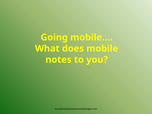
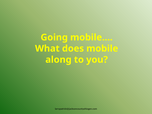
notes: notes -> along
